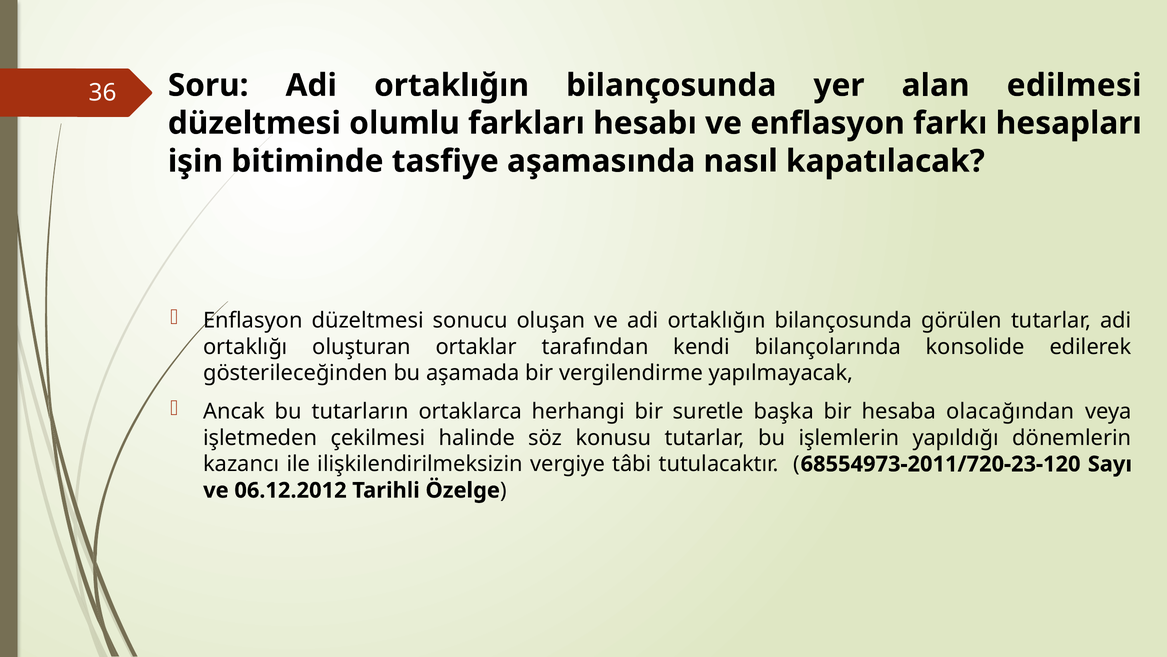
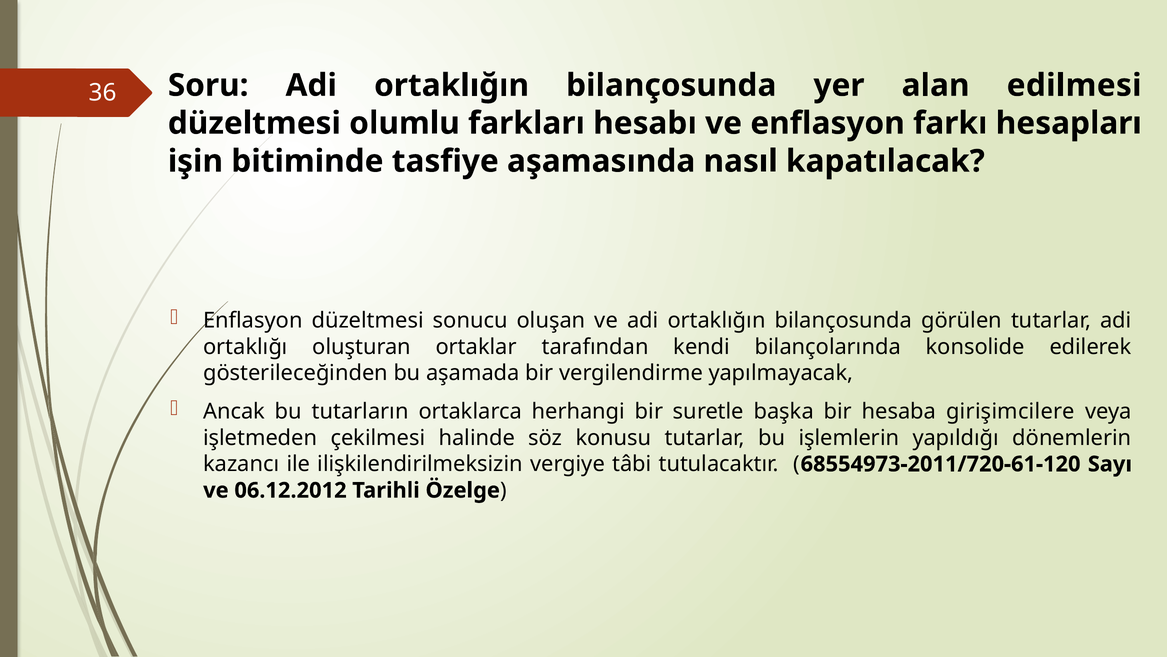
olacağından: olacağından -> girişimcilere
68554973-2011/720-23-120: 68554973-2011/720-23-120 -> 68554973-2011/720-61-120
